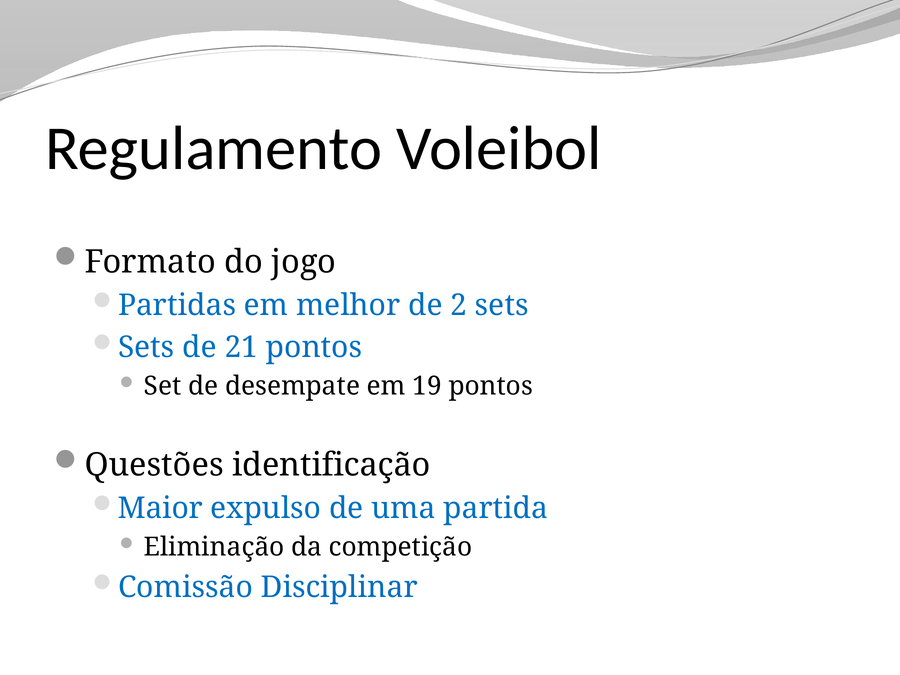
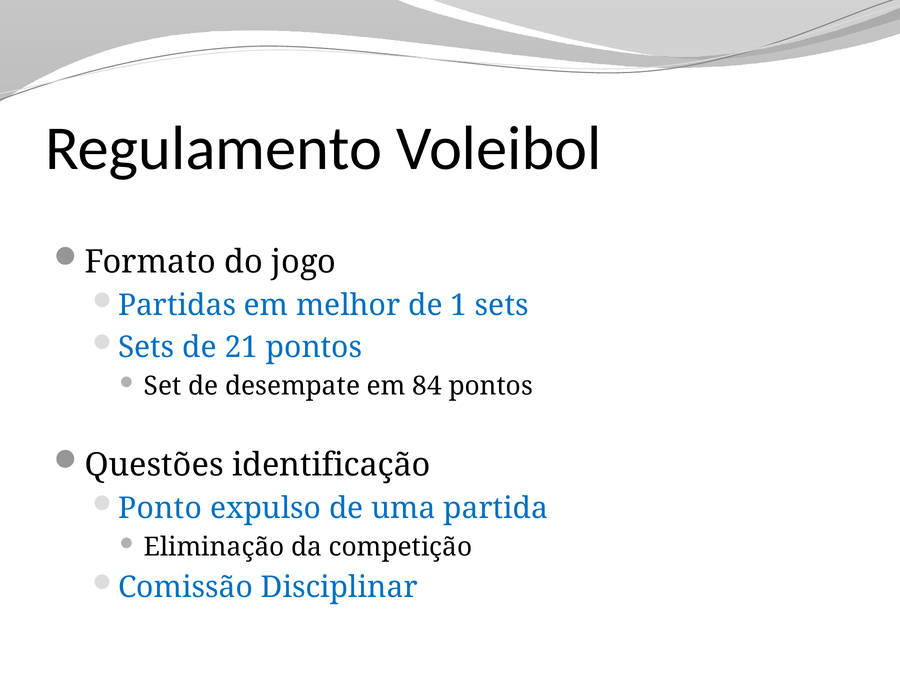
2: 2 -> 1
19: 19 -> 84
Maior: Maior -> Ponto
